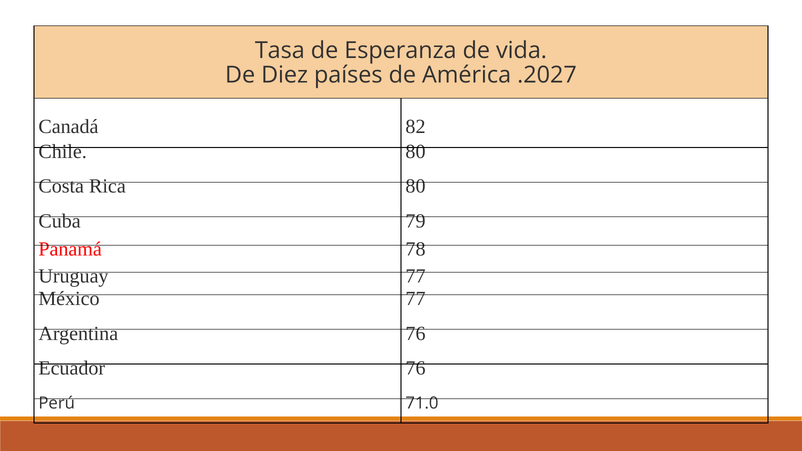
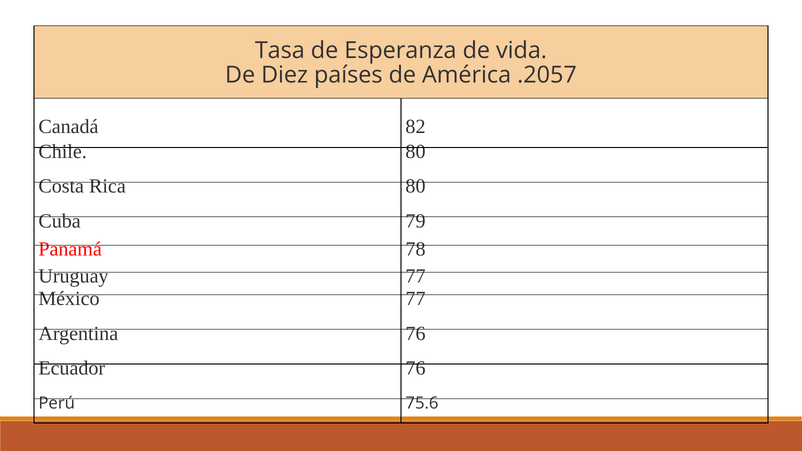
.2027: .2027 -> .2057
71.0: 71.0 -> 75.6
